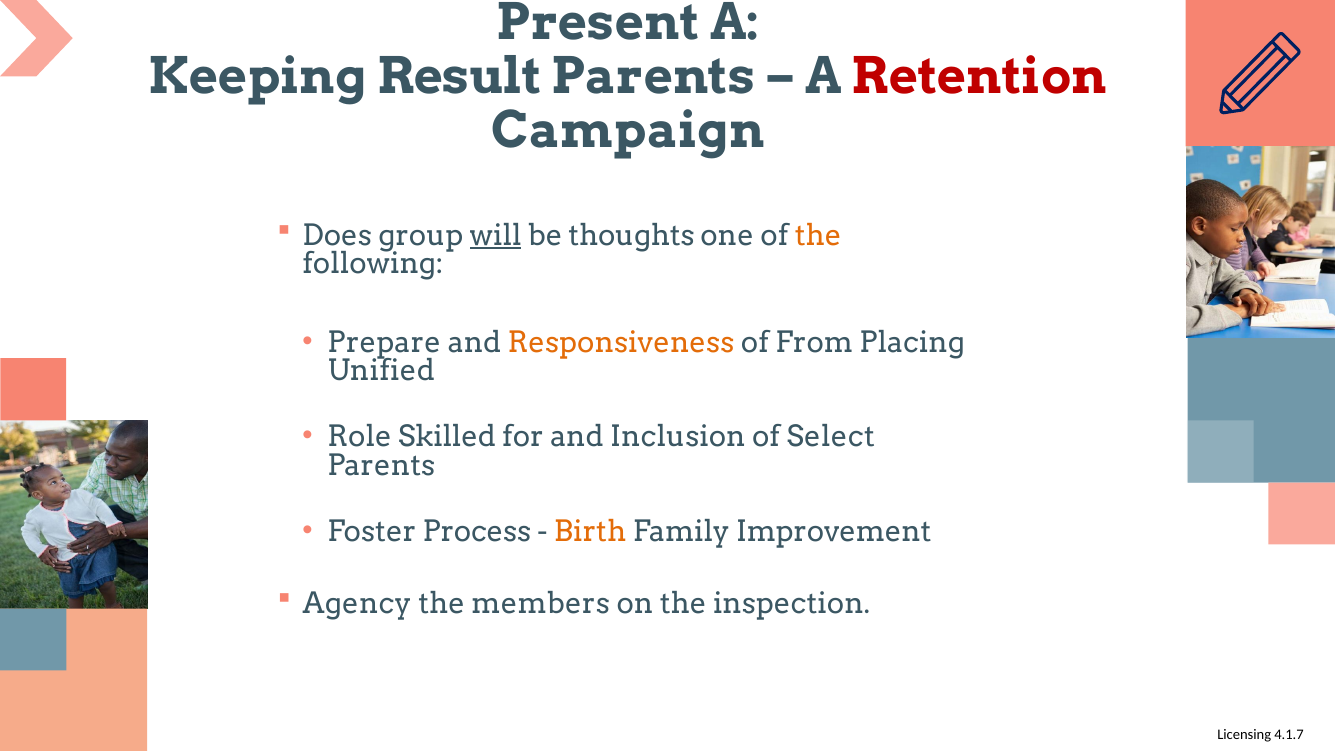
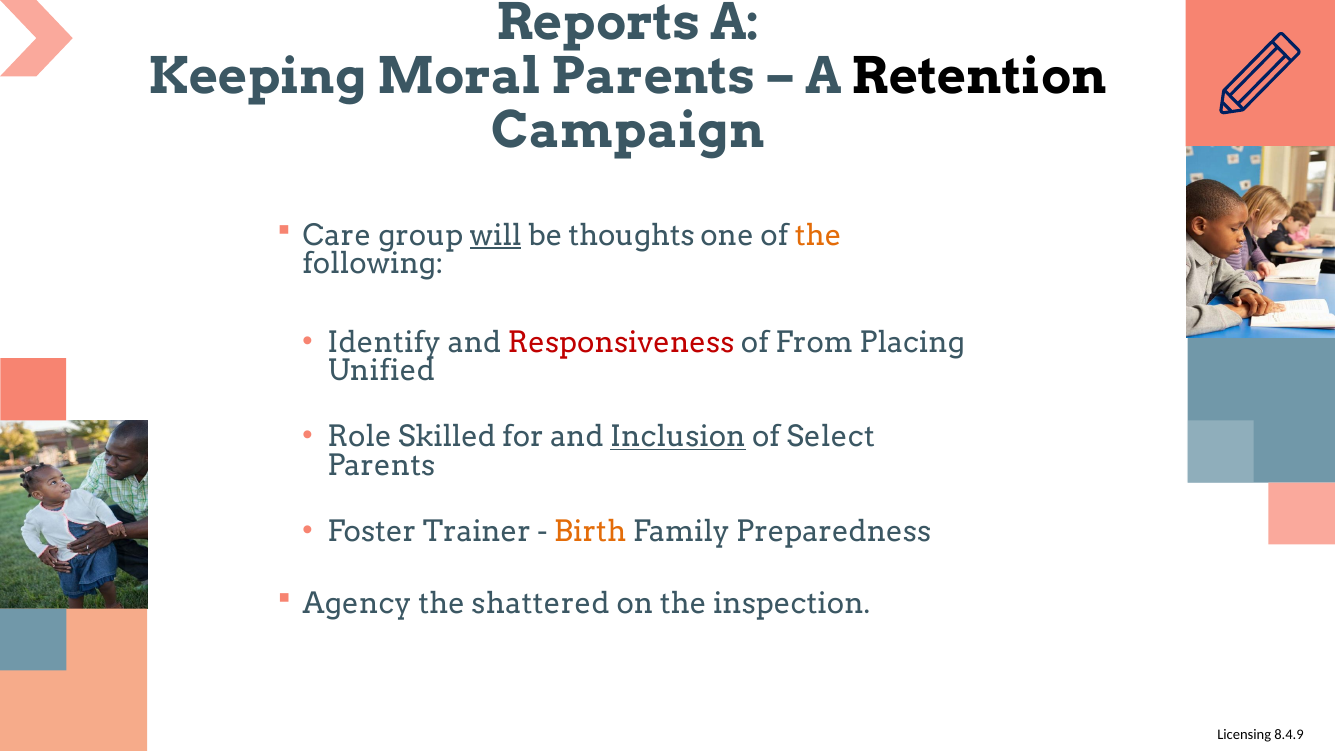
Present: Present -> Reports
Result: Result -> Moral
Retention colour: red -> black
Does: Does -> Care
Prepare: Prepare -> Identify
Responsiveness colour: orange -> red
Inclusion underline: none -> present
Process: Process -> Trainer
Improvement: Improvement -> Preparedness
members: members -> shattered
4.1.7: 4.1.7 -> 8.4.9
